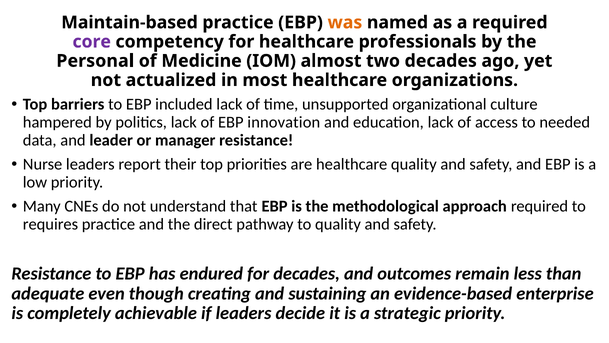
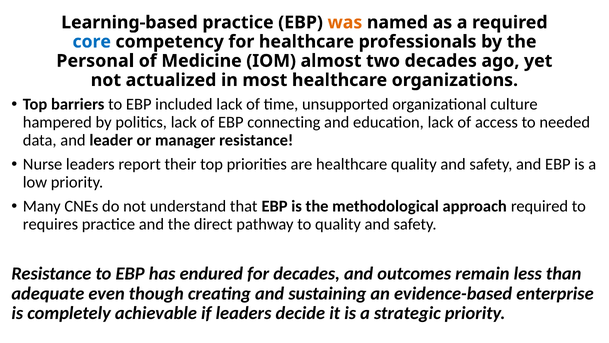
Maintain-based: Maintain-based -> Learning-based
core colour: purple -> blue
innovation: innovation -> connecting
